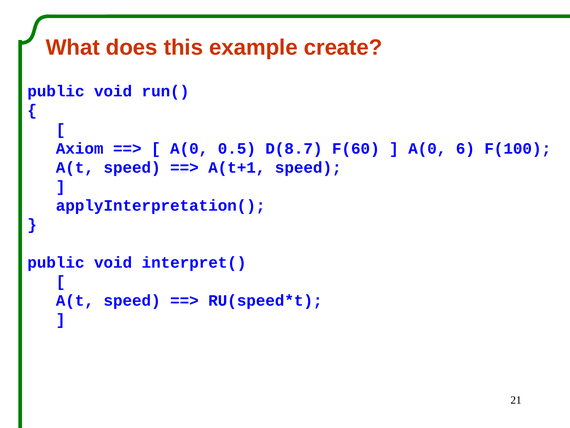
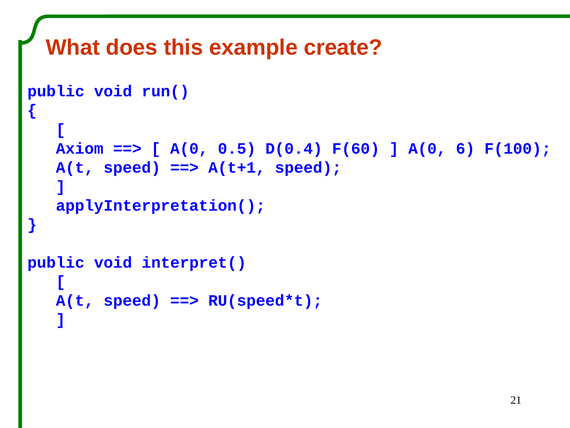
D(8.7: D(8.7 -> D(0.4
